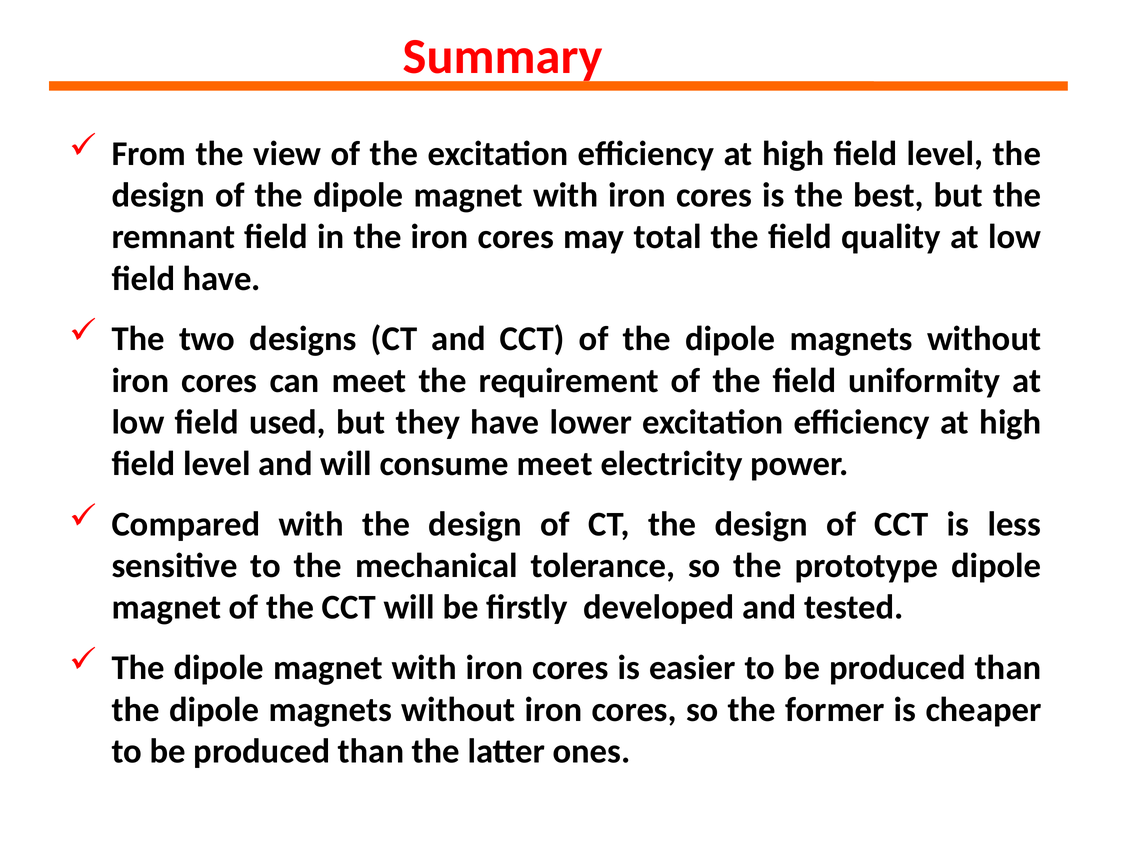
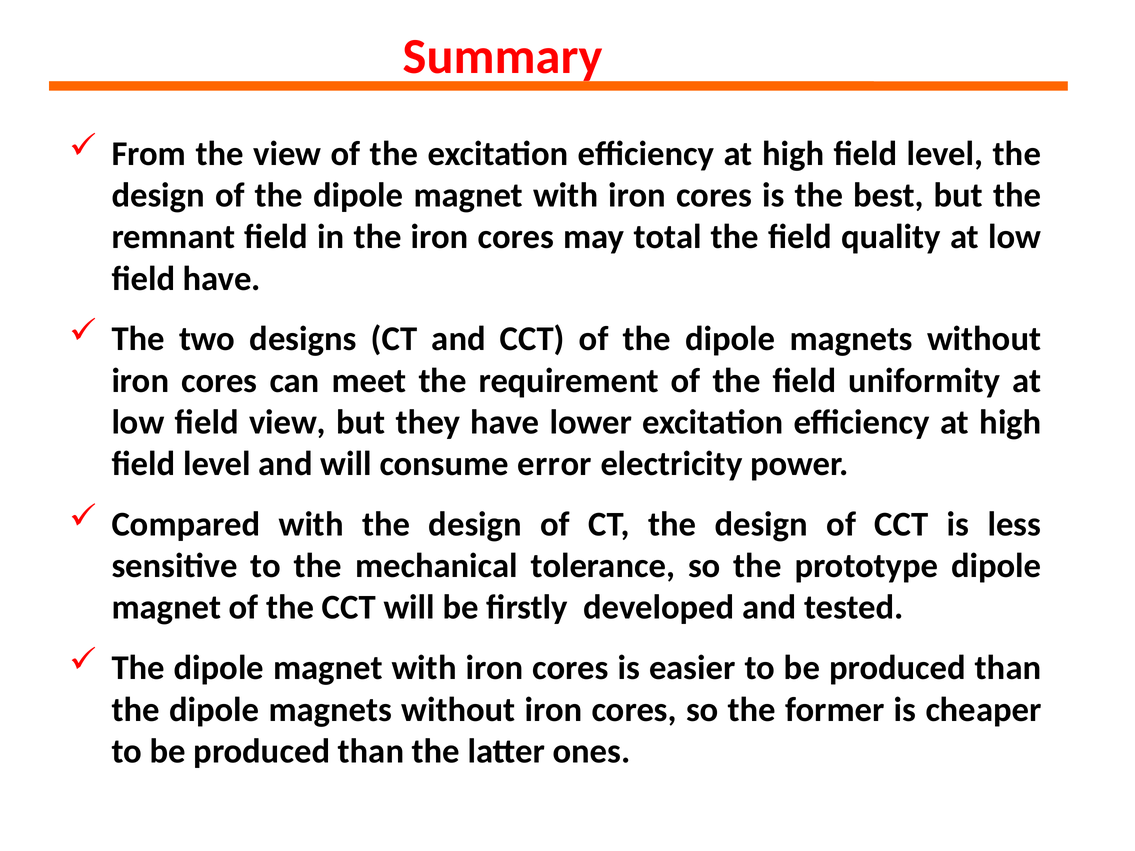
field used: used -> view
consume meet: meet -> error
